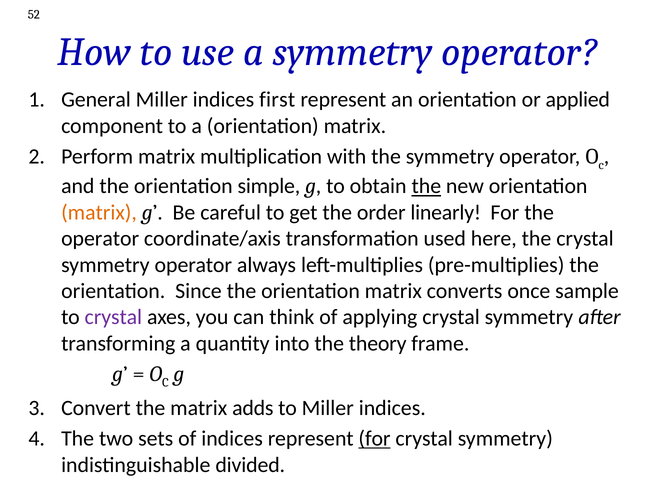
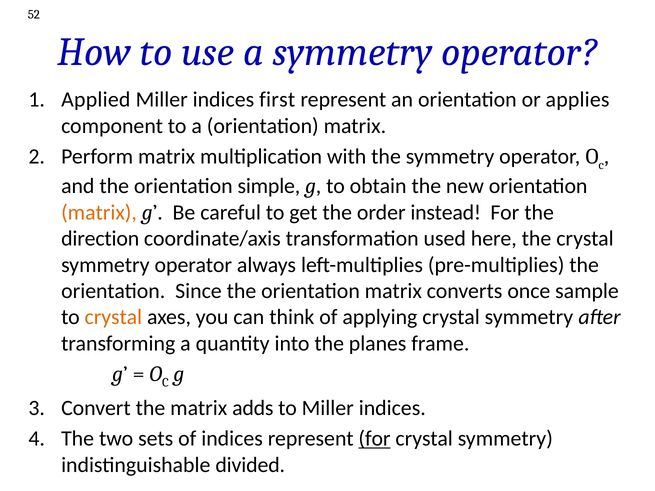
General: General -> Applied
applied: applied -> applies
the at (426, 186) underline: present -> none
linearly: linearly -> instead
operator at (100, 239): operator -> direction
crystal at (113, 317) colour: purple -> orange
theory: theory -> planes
